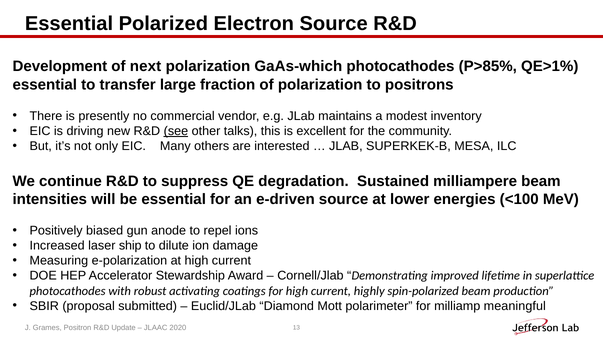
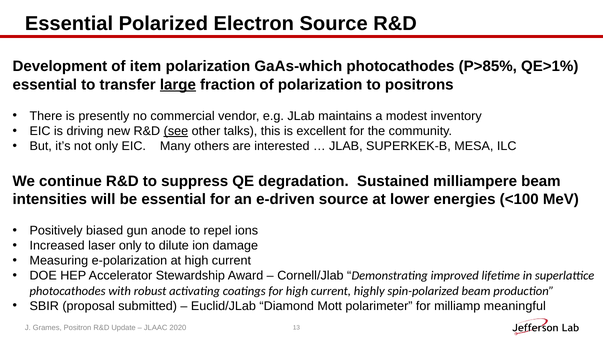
next: next -> item
large underline: none -> present
laser ship: ship -> only
